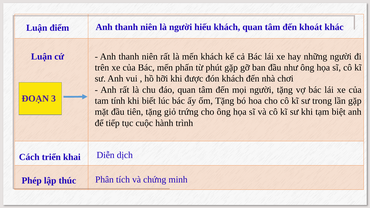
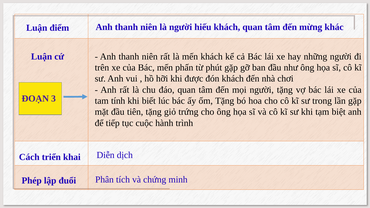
khoát: khoát -> mừng
thúc: thúc -> đuổi
